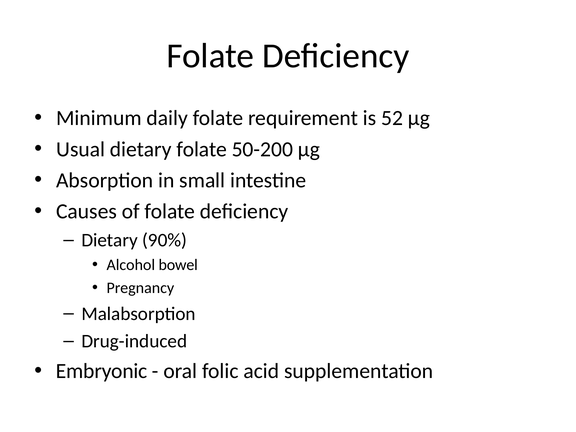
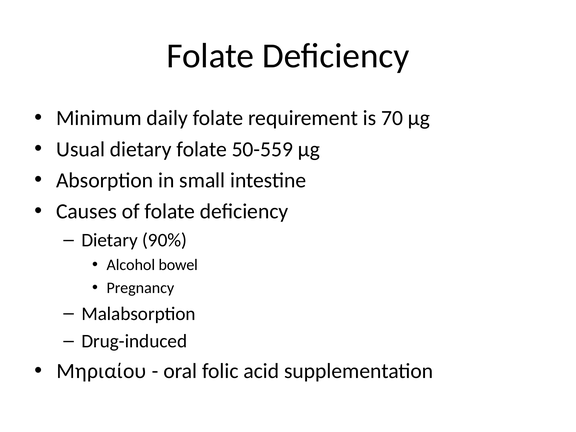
52: 52 -> 70
50-200: 50-200 -> 50-559
Embryonic: Embryonic -> Μηριαίου
